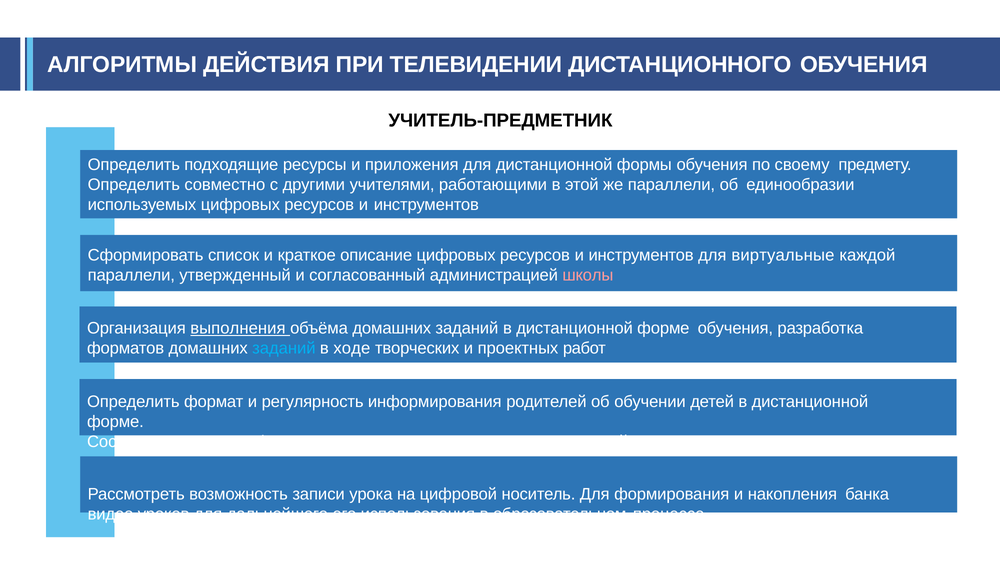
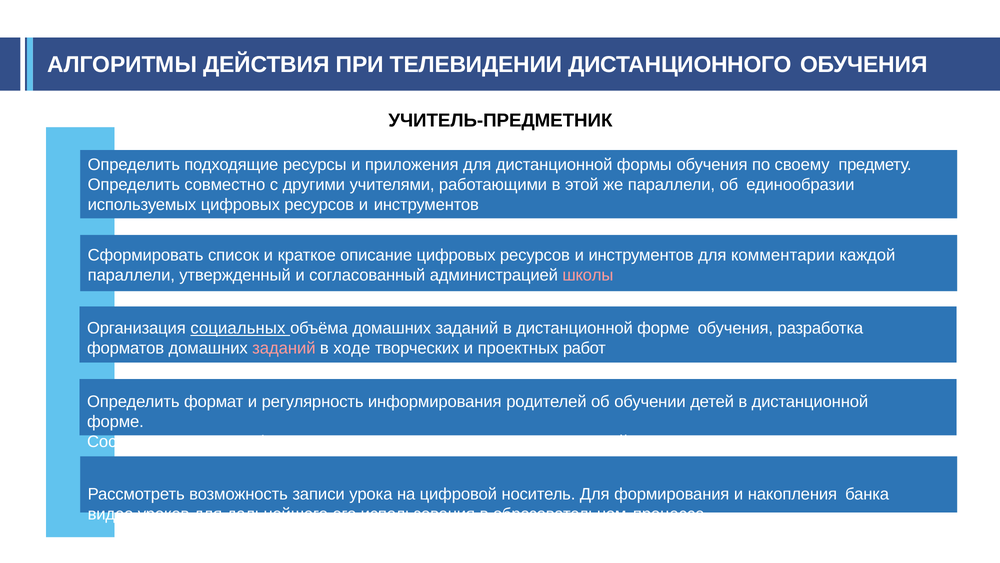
виртуальные: виртуальные -> комментарии
выполнения: выполнения -> социальных
заданий at (284, 348) colour: light blue -> pink
